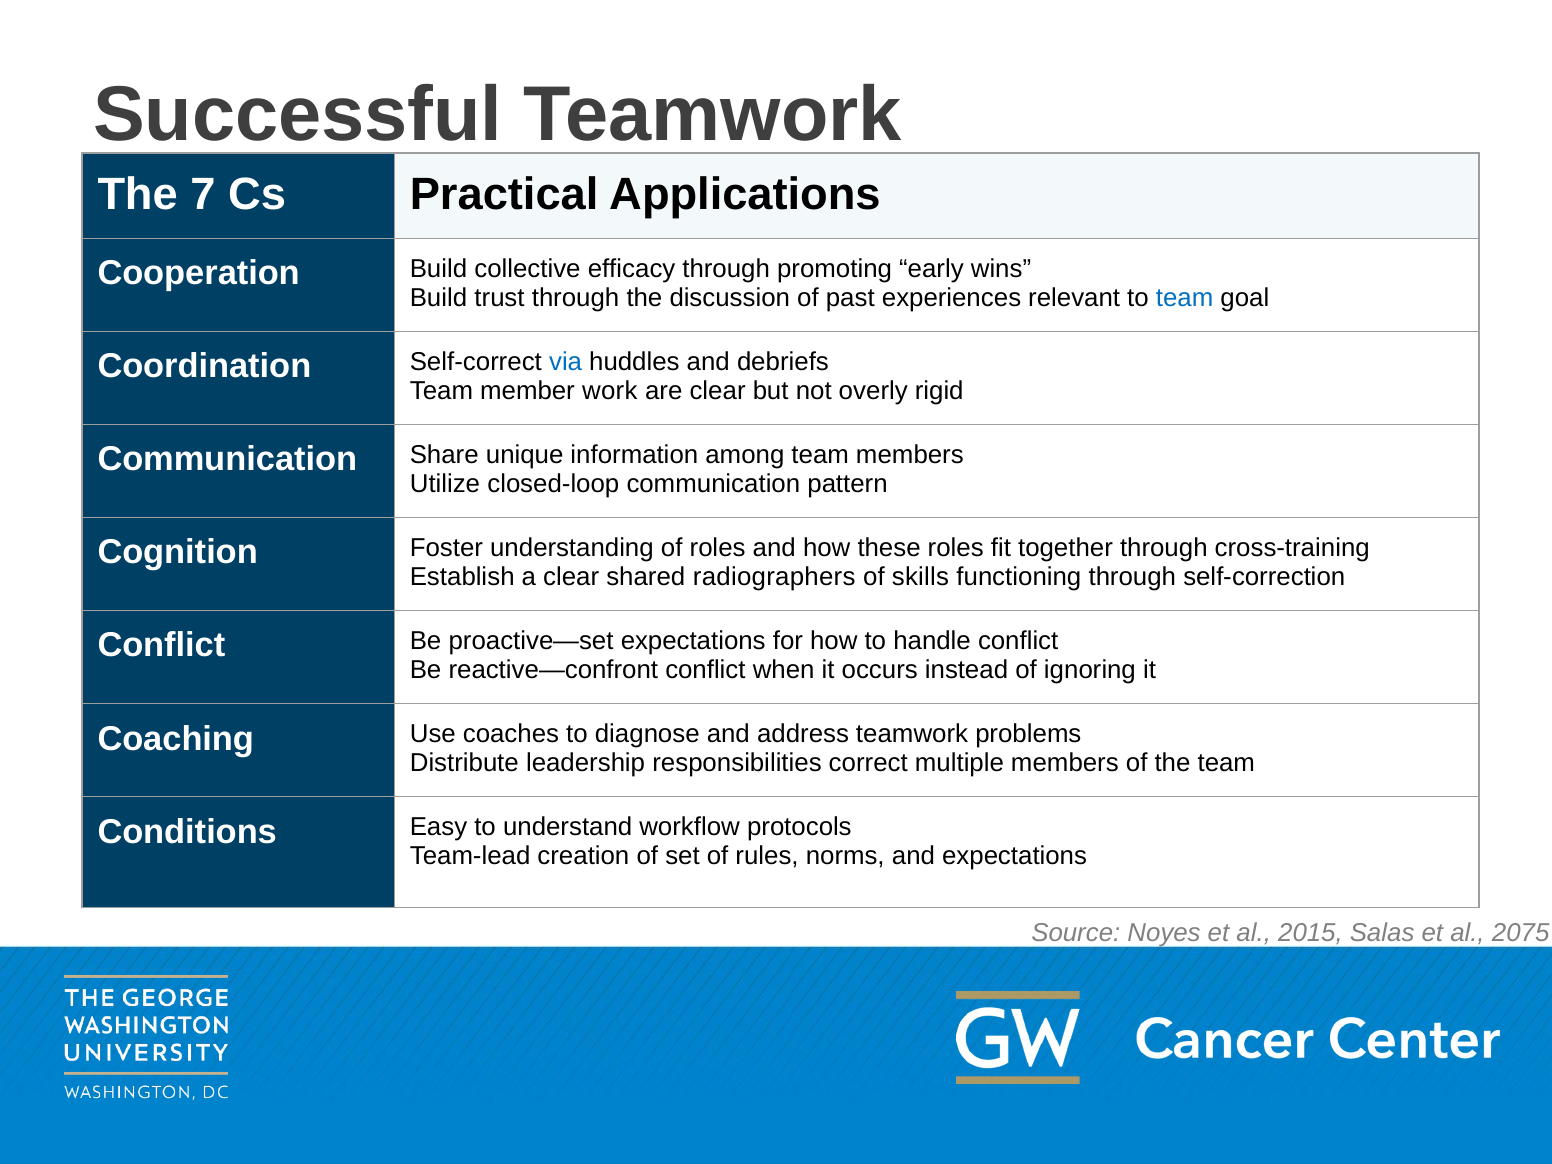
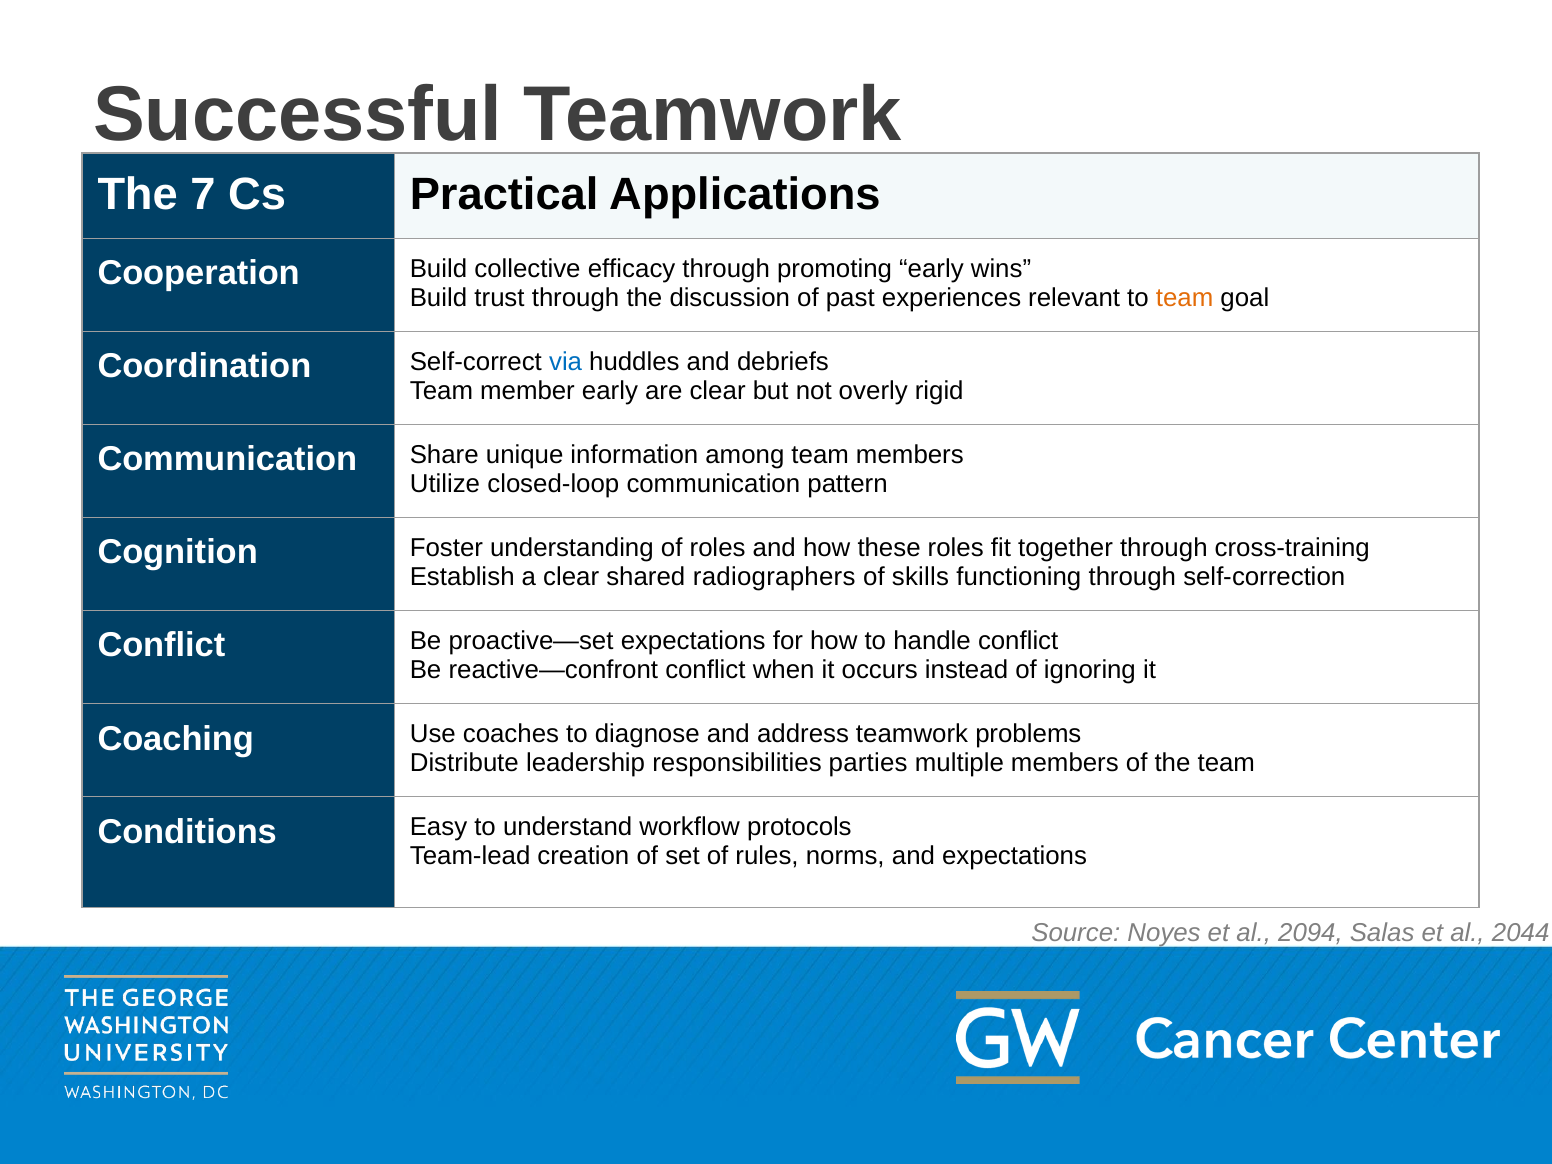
team at (1185, 298) colour: blue -> orange
member work: work -> early
correct: correct -> parties
2015: 2015 -> 2094
2075: 2075 -> 2044
